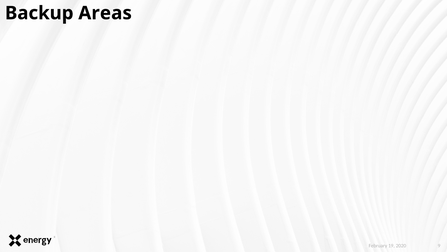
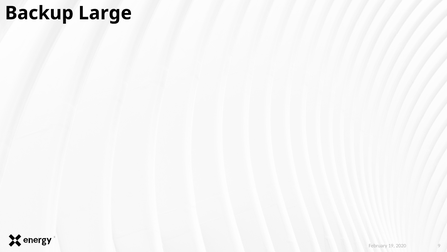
Areas: Areas -> Large
